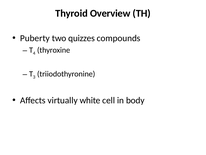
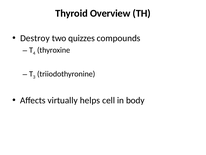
Puberty: Puberty -> Destroy
white: white -> helps
